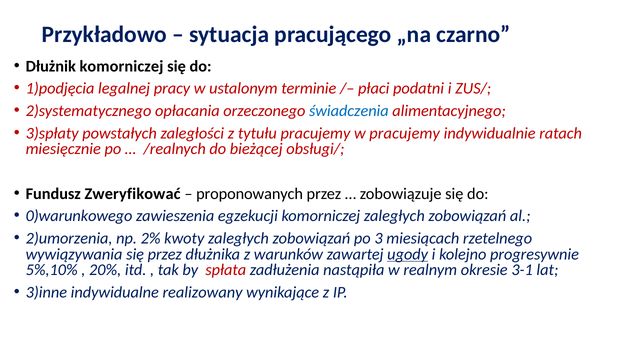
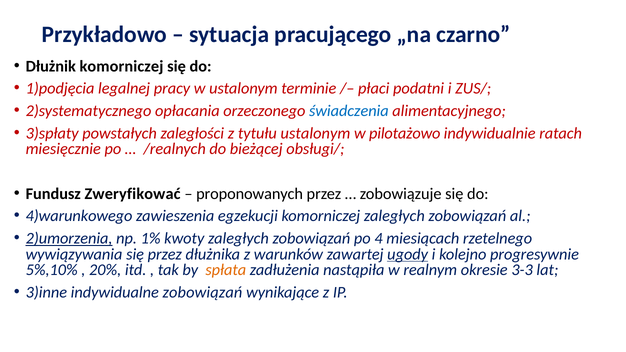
tytułu pracujemy: pracujemy -> ustalonym
w pracujemy: pracujemy -> pilotażowo
0)warunkowego: 0)warunkowego -> 4)warunkowego
2)umorzenia underline: none -> present
2%: 2% -> 1%
3: 3 -> 4
spłata colour: red -> orange
3-1: 3-1 -> 3-3
indywidualne realizowany: realizowany -> zobowiązań
